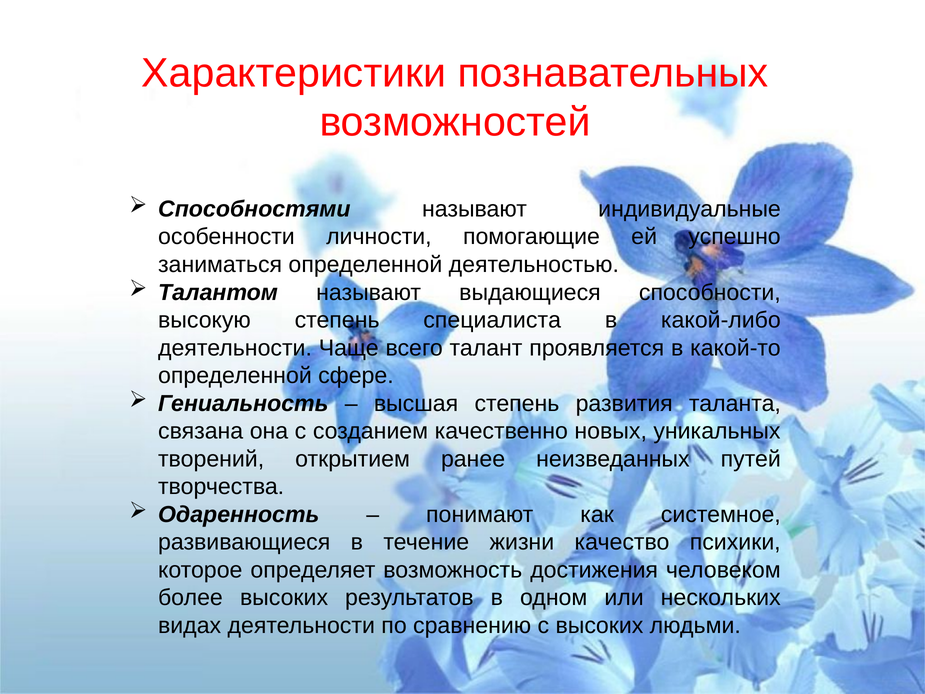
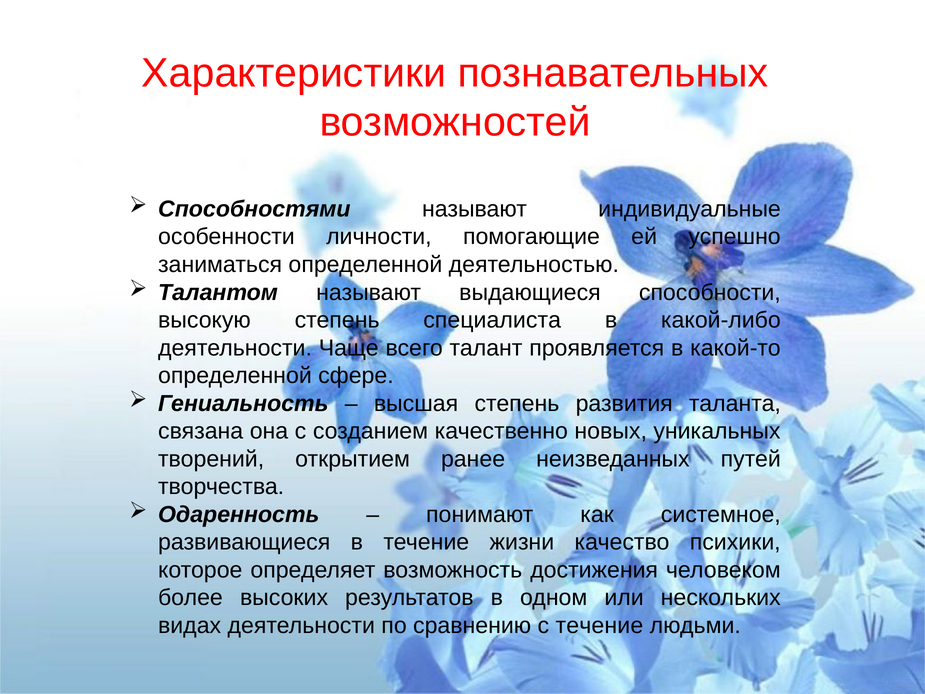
с высоких: высоких -> течение
